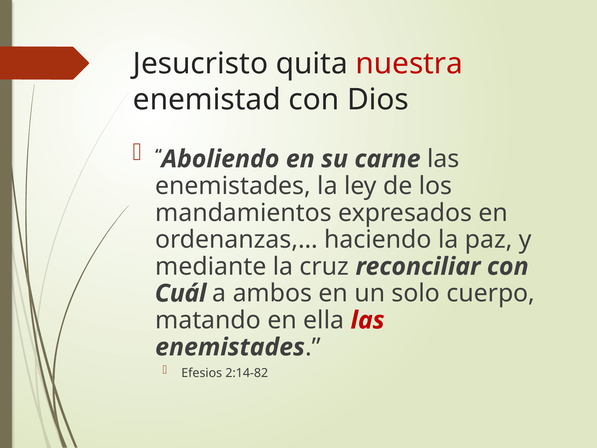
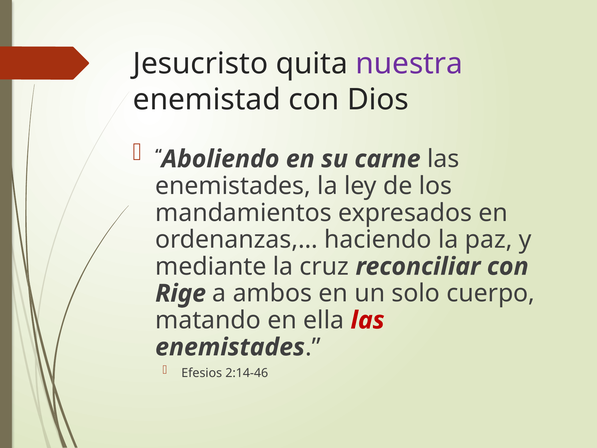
nuestra colour: red -> purple
Cuál: Cuál -> Rige
2:14-82: 2:14-82 -> 2:14-46
